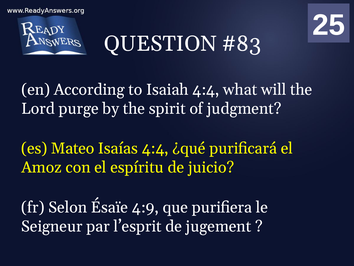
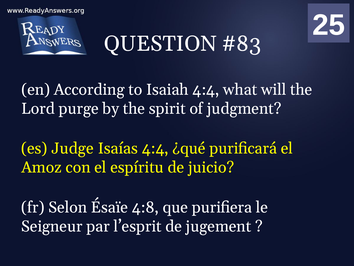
Mateo: Mateo -> Judge
4:9: 4:9 -> 4:8
